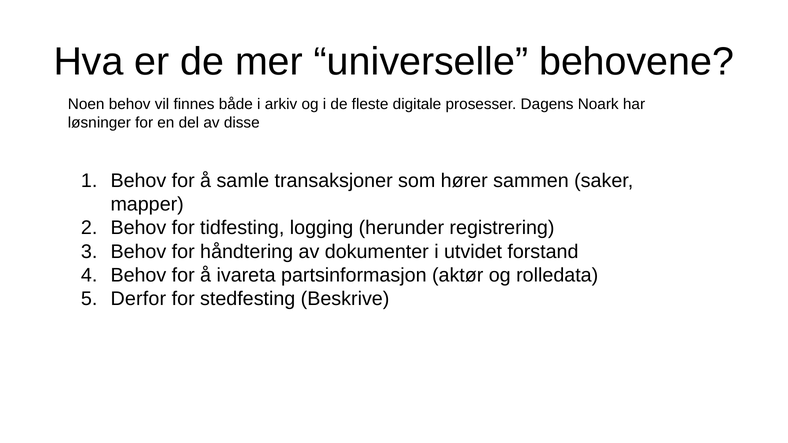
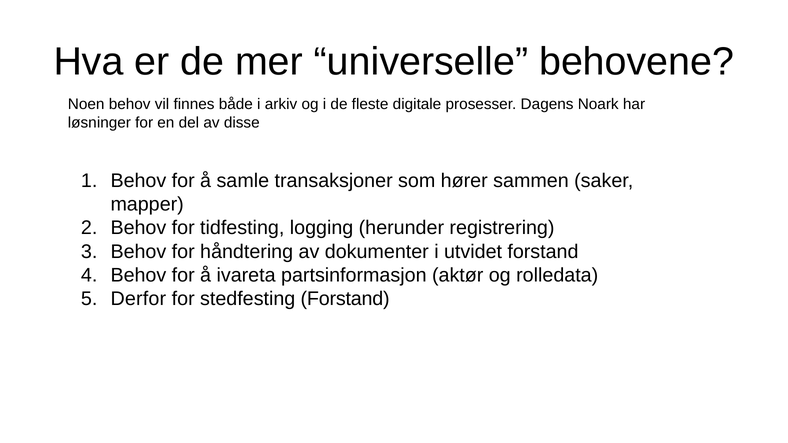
stedfesting Beskrive: Beskrive -> Forstand
